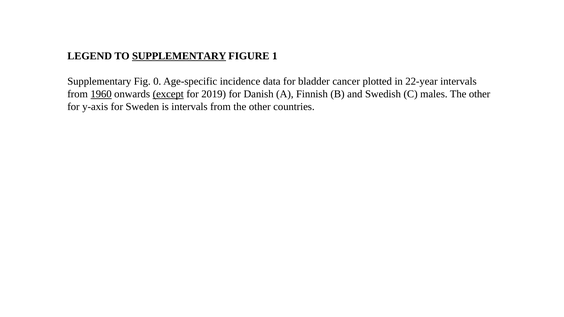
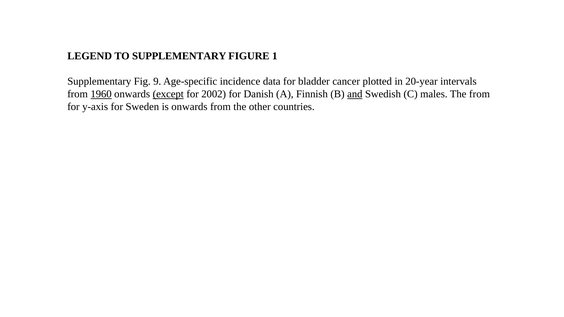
SUPPLEMENTARY at (179, 56) underline: present -> none
0: 0 -> 9
22-year: 22-year -> 20-year
2019: 2019 -> 2002
and underline: none -> present
males The other: other -> from
is intervals: intervals -> onwards
